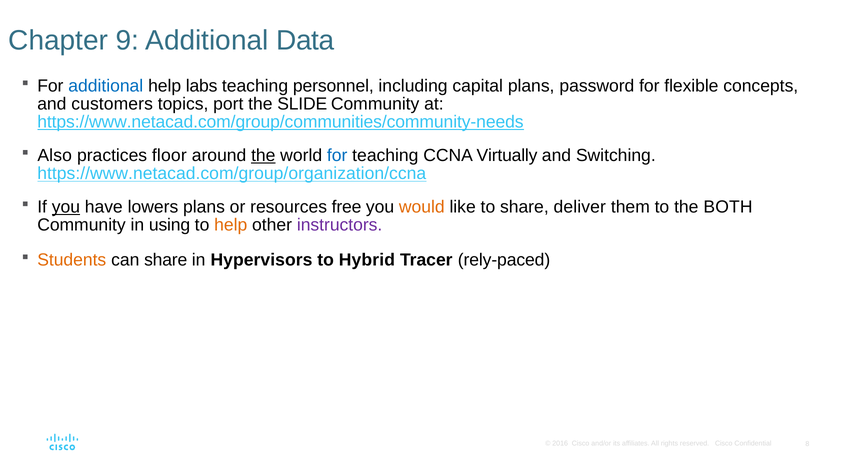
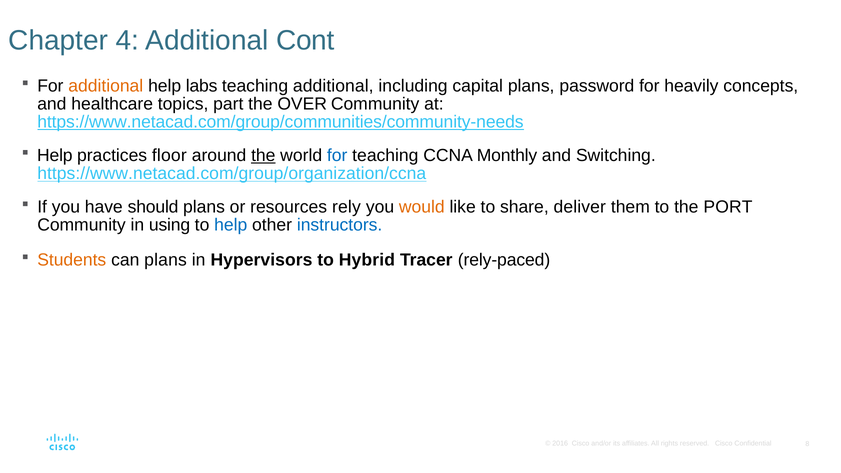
9: 9 -> 4
Data: Data -> Cont
additional at (106, 86) colour: blue -> orange
teaching personnel: personnel -> additional
flexible: flexible -> heavily
customers: customers -> healthcare
port: port -> part
SLIDE: SLIDE -> OVER
Also at (55, 156): Also -> Help
Virtually: Virtually -> Monthly
you at (66, 207) underline: present -> none
lowers: lowers -> should
free: free -> rely
BOTH: BOTH -> PORT
help at (231, 225) colour: orange -> blue
instructors colour: purple -> blue
can share: share -> plans
